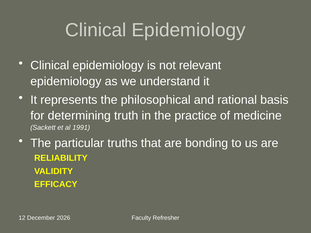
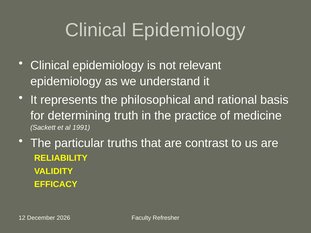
bonding: bonding -> contrast
